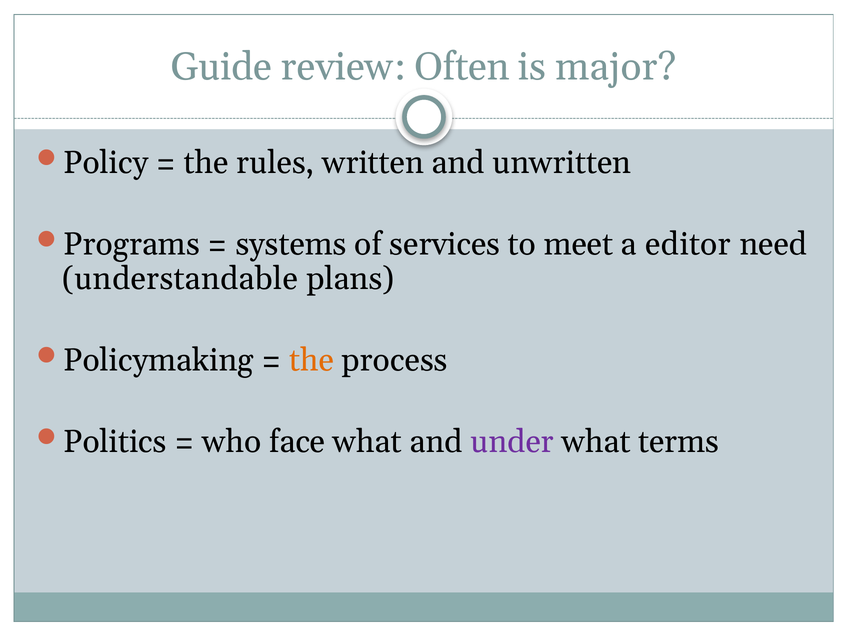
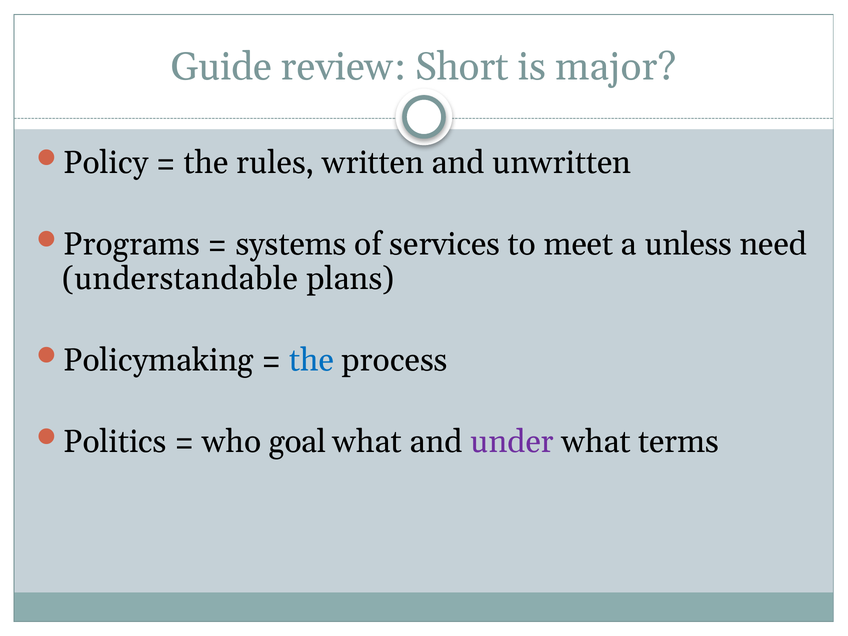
Often: Often -> Short
editor: editor -> unless
the at (312, 360) colour: orange -> blue
face: face -> goal
